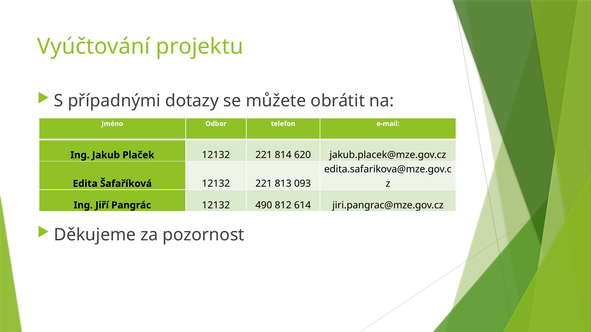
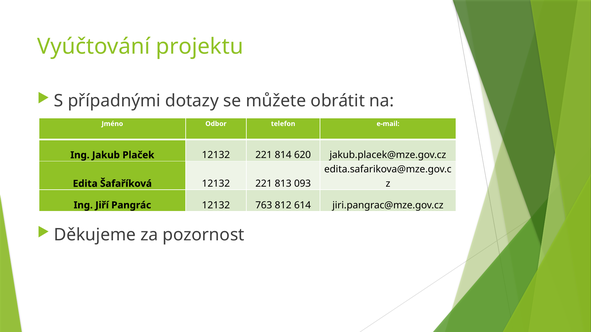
490: 490 -> 763
